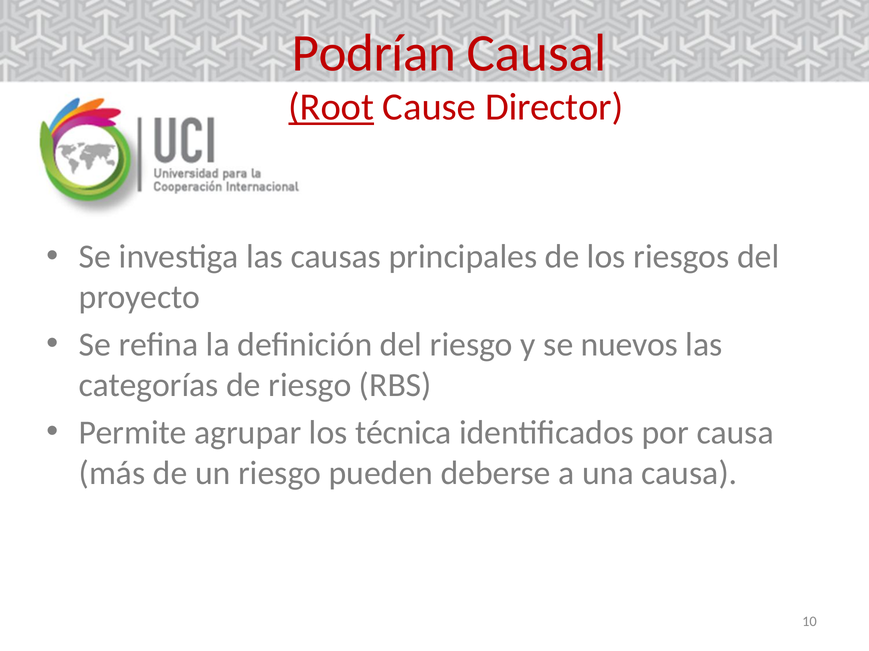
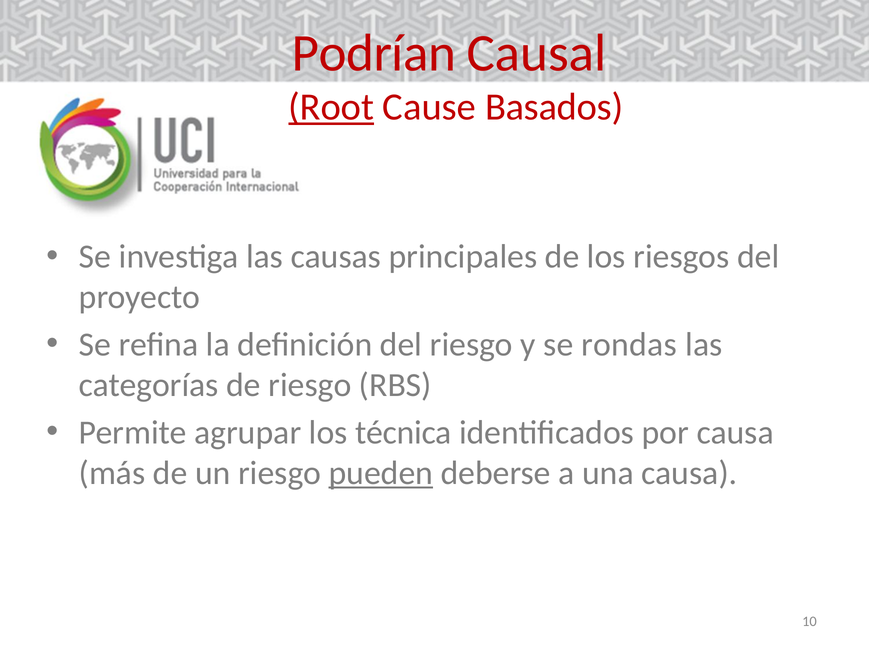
Director: Director -> Basados
nuevos: nuevos -> rondas
pueden underline: none -> present
